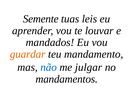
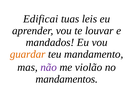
Semente: Semente -> Edificai
não colour: blue -> purple
julgar: julgar -> violão
